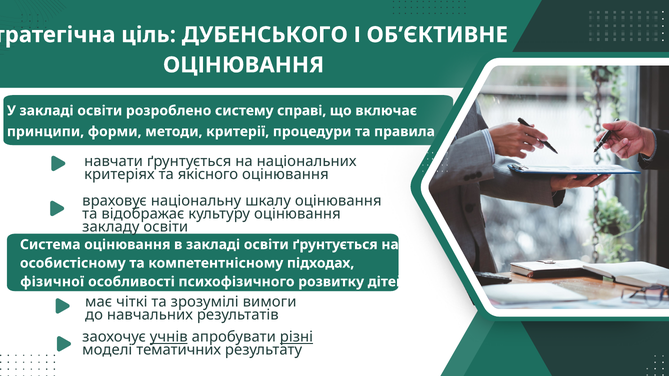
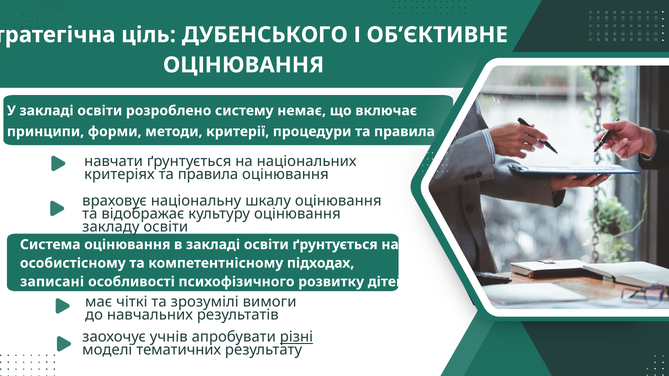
справі: справі -> немає
критеріях та якісного: якісного -> правила
фізичної: фізичної -> записані
учнів underline: present -> none
